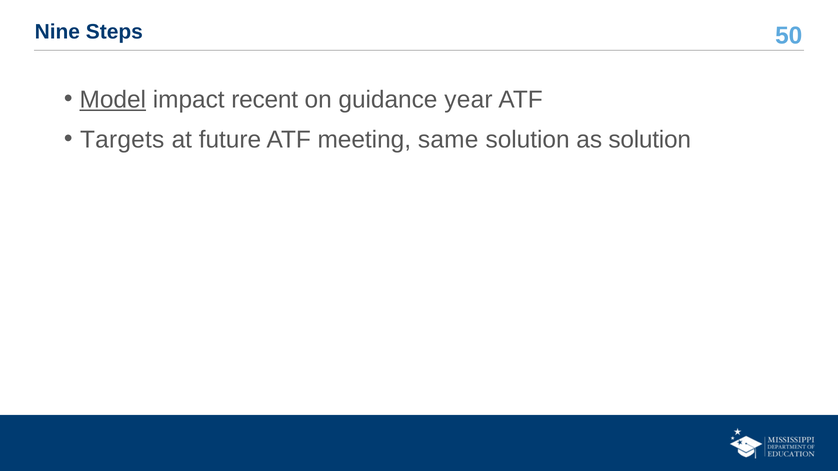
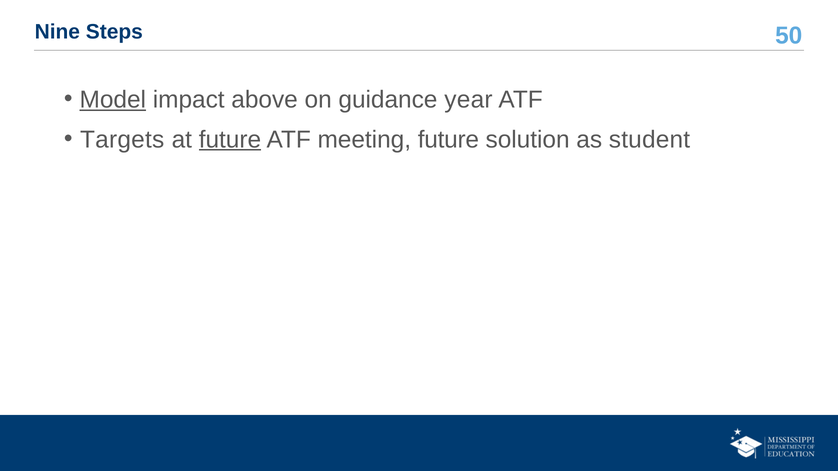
recent: recent -> above
future at (230, 140) underline: none -> present
meeting same: same -> future
as solution: solution -> student
